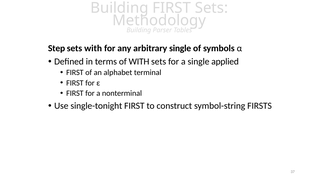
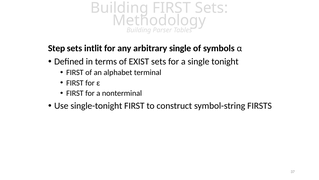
sets with: with -> intlit
of WITH: WITH -> EXIST
applied: applied -> tonight
